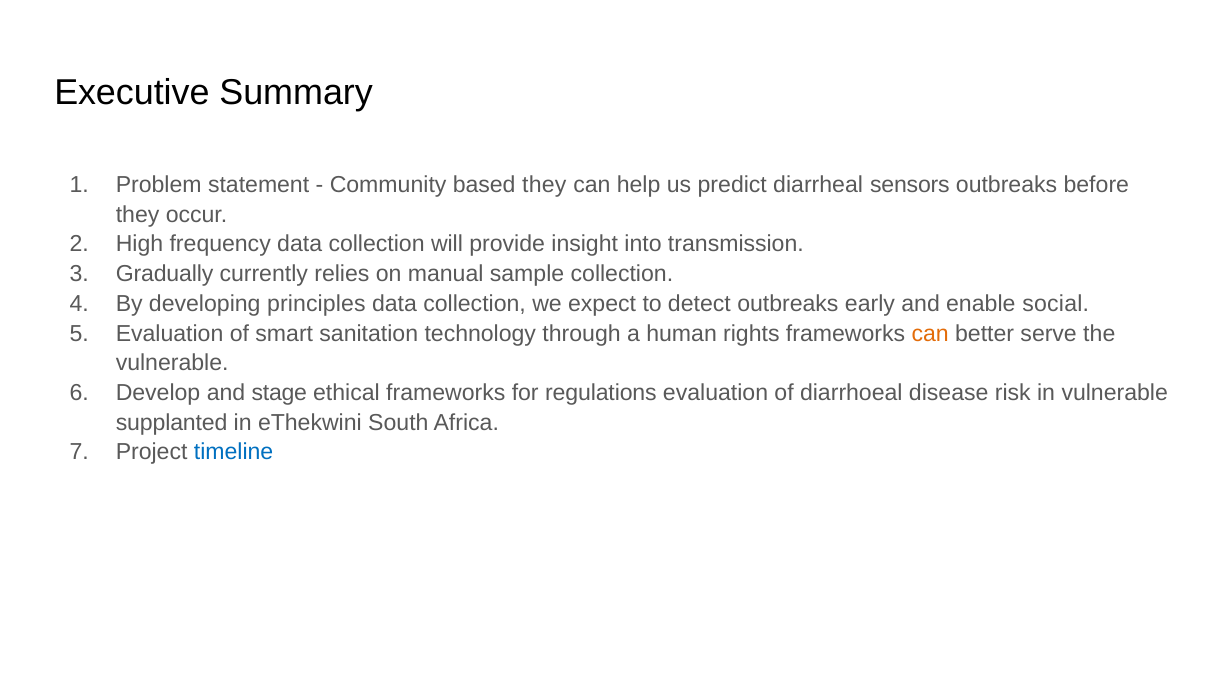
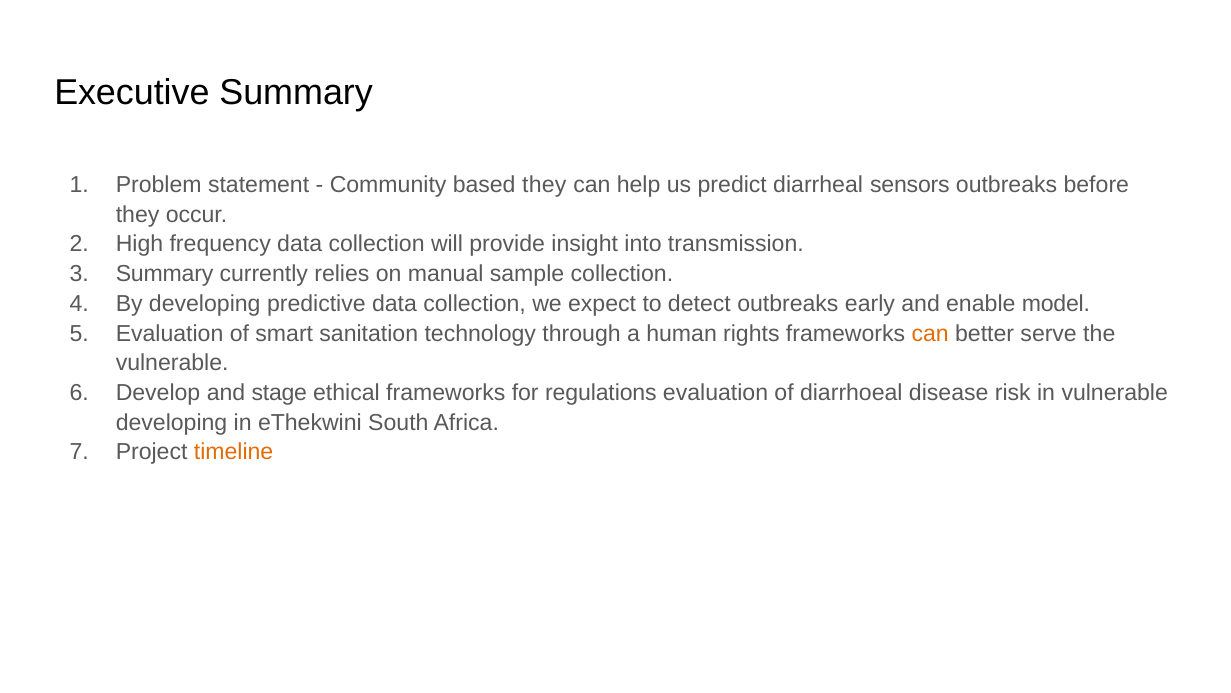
Gradually at (165, 274): Gradually -> Summary
principles: principles -> predictive
social: social -> model
supplanted at (172, 422): supplanted -> developing
timeline colour: blue -> orange
